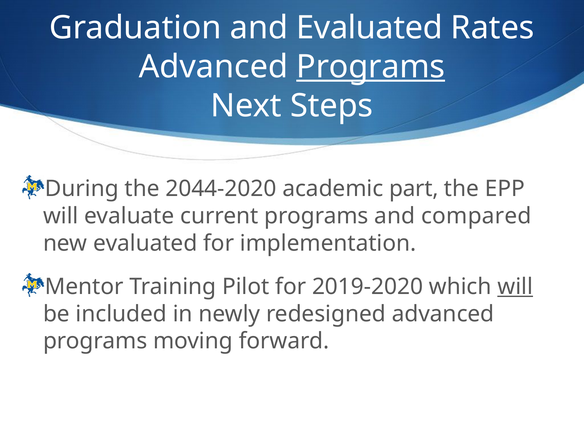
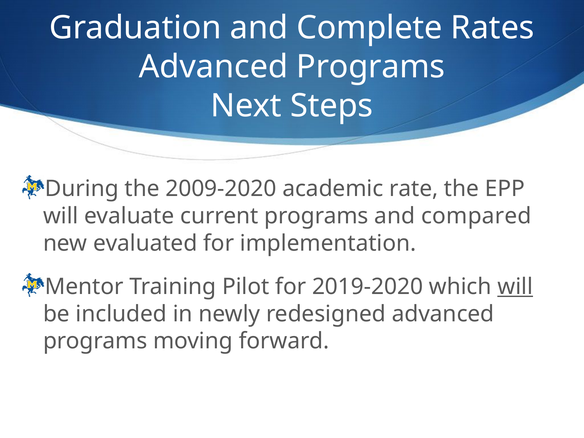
and Evaluated: Evaluated -> Complete
Programs at (371, 67) underline: present -> none
2044-2020: 2044-2020 -> 2009-2020
part: part -> rate
